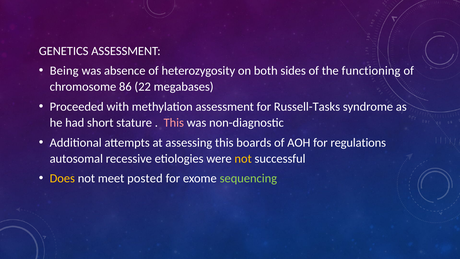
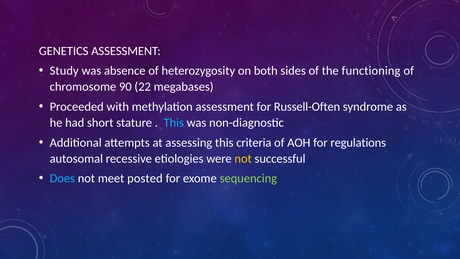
Being: Being -> Study
86: 86 -> 90
Russell-Tasks: Russell-Tasks -> Russell-Often
This at (174, 123) colour: pink -> light blue
boards: boards -> criteria
Does colour: yellow -> light blue
